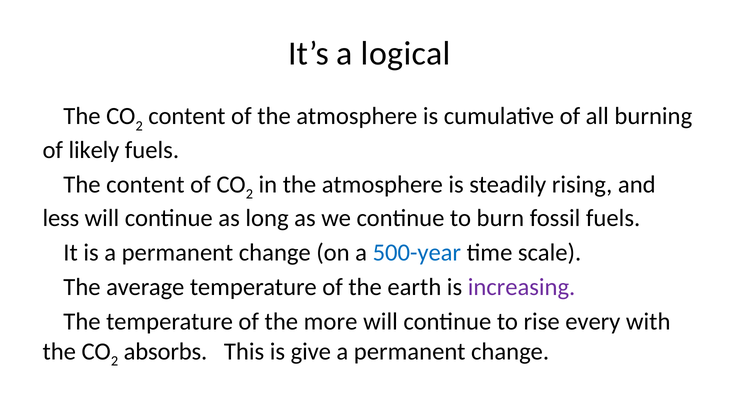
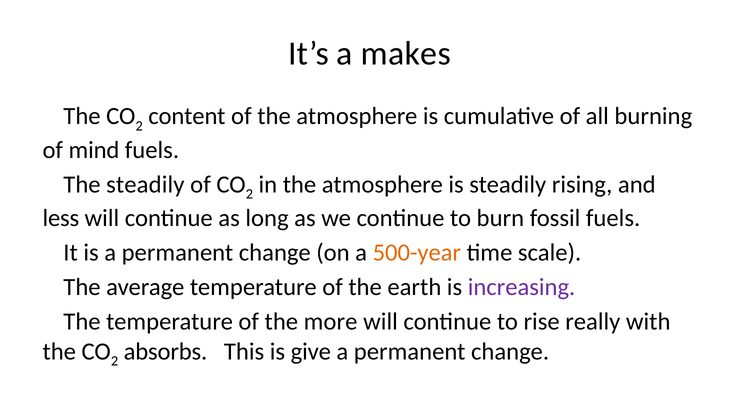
logical: logical -> makes
likely: likely -> mind
The content: content -> steadily
500-year colour: blue -> orange
every: every -> really
